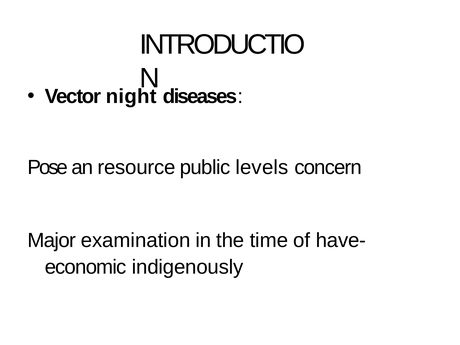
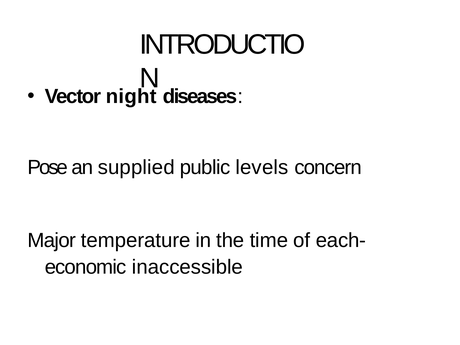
resource: resource -> supplied
examination: examination -> temperature
have-: have- -> each-
indigenously: indigenously -> inaccessible
